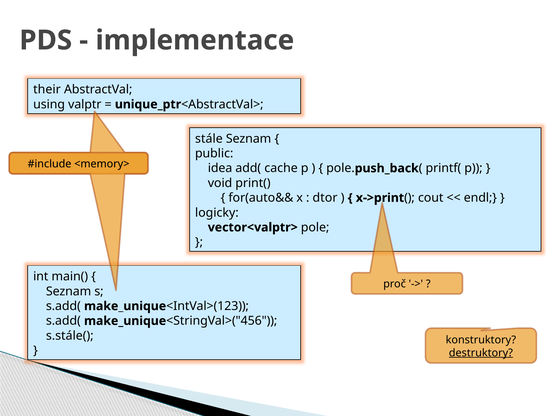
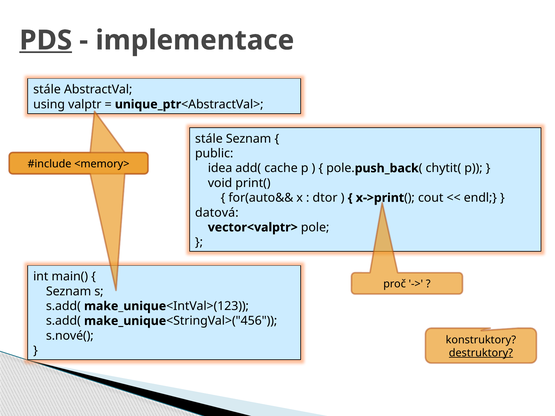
PDS underline: none -> present
their at (47, 90): their -> stále
printf(: printf( -> chytit(
logicky: logicky -> datová
s.stále(: s.stále( -> s.nové(
